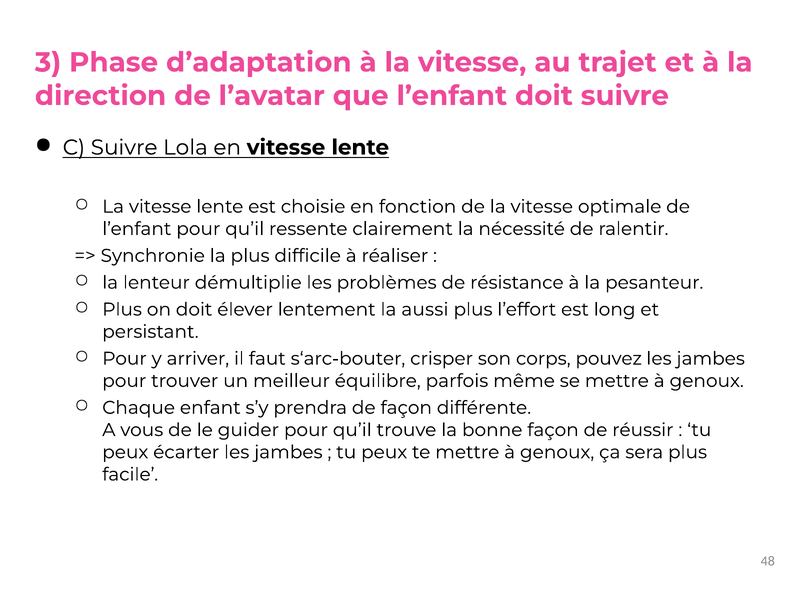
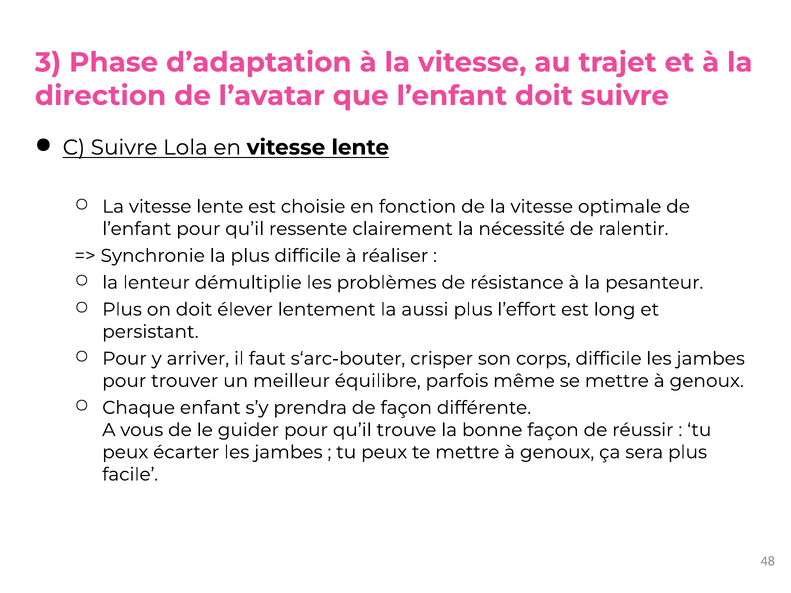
corps pouvez: pouvez -> difficile
